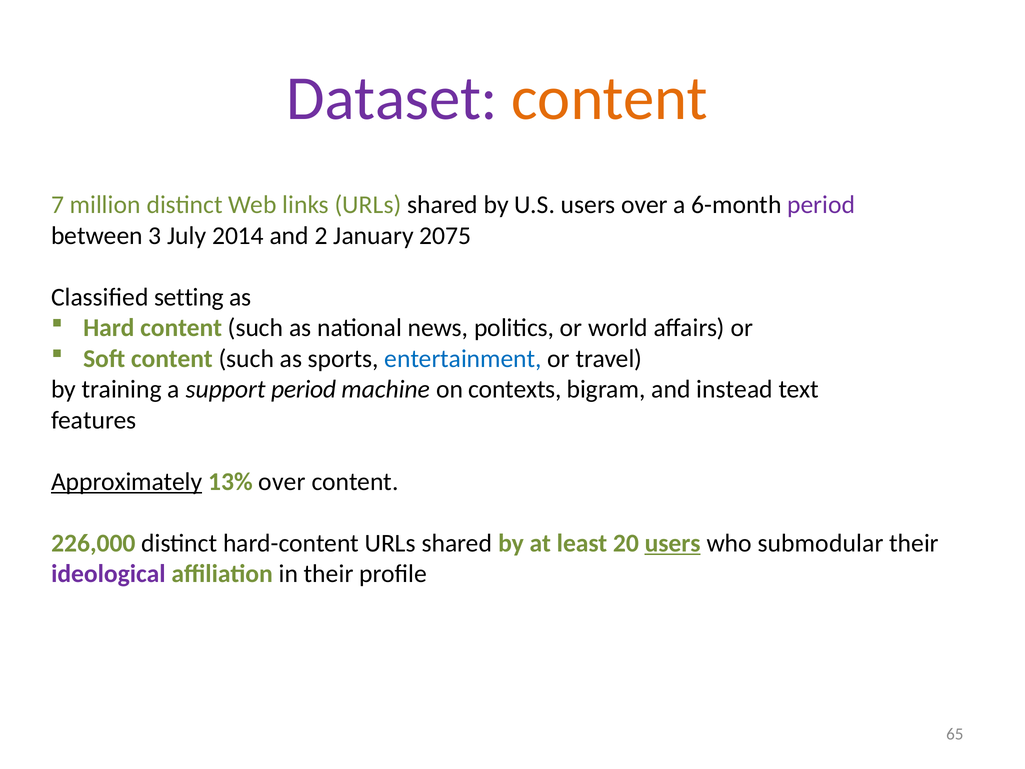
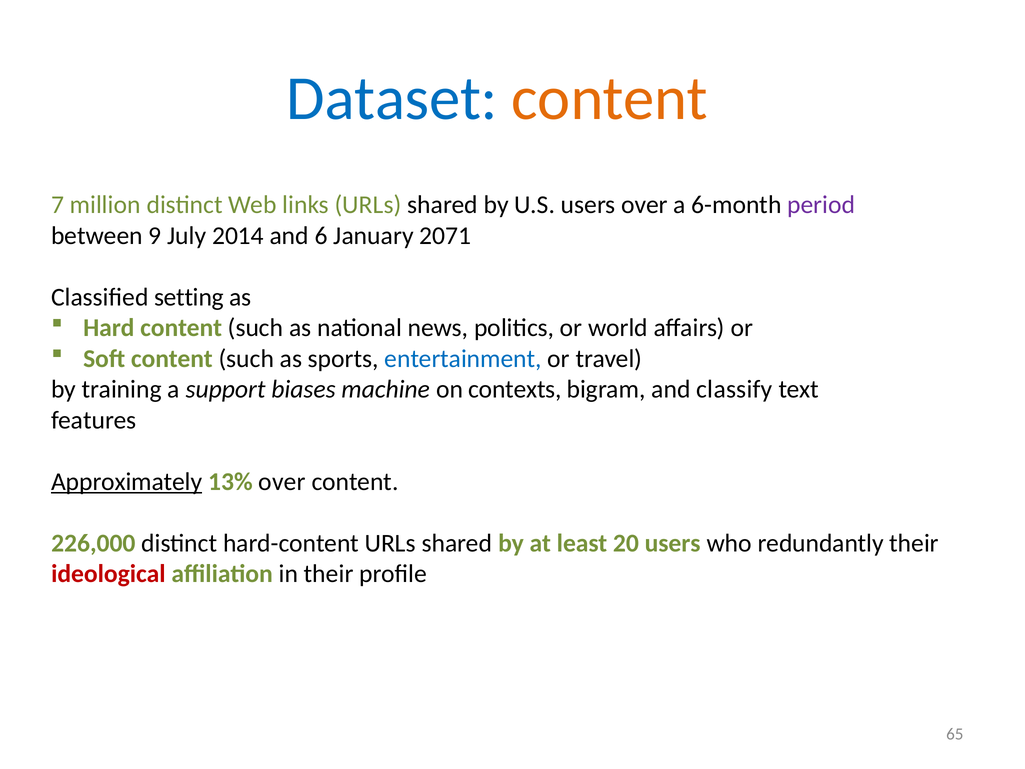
Dataset colour: purple -> blue
3: 3 -> 9
2: 2 -> 6
2075: 2075 -> 2071
support period: period -> biases
instead: instead -> classify
users at (673, 543) underline: present -> none
submodular: submodular -> redundantly
ideological colour: purple -> red
